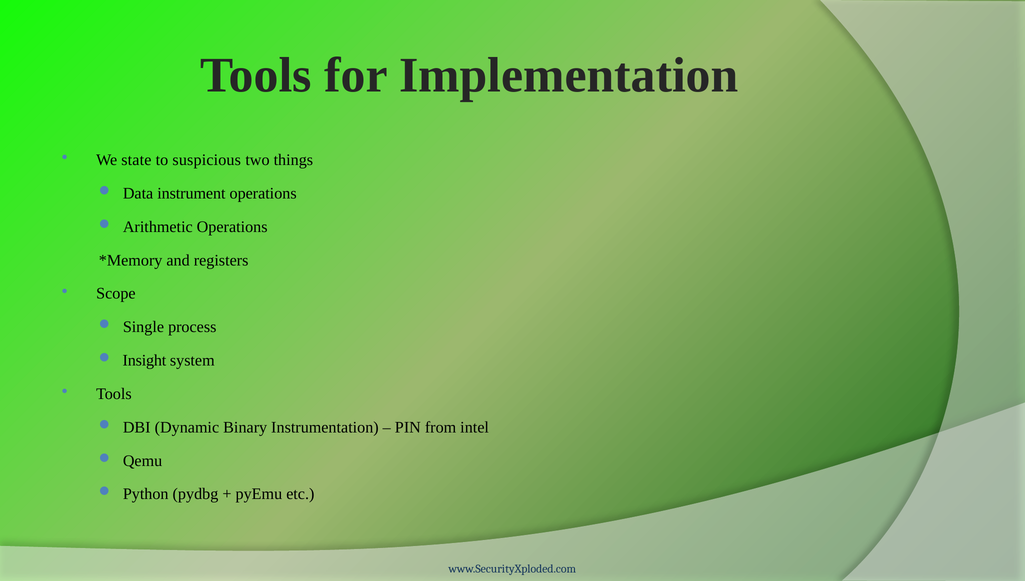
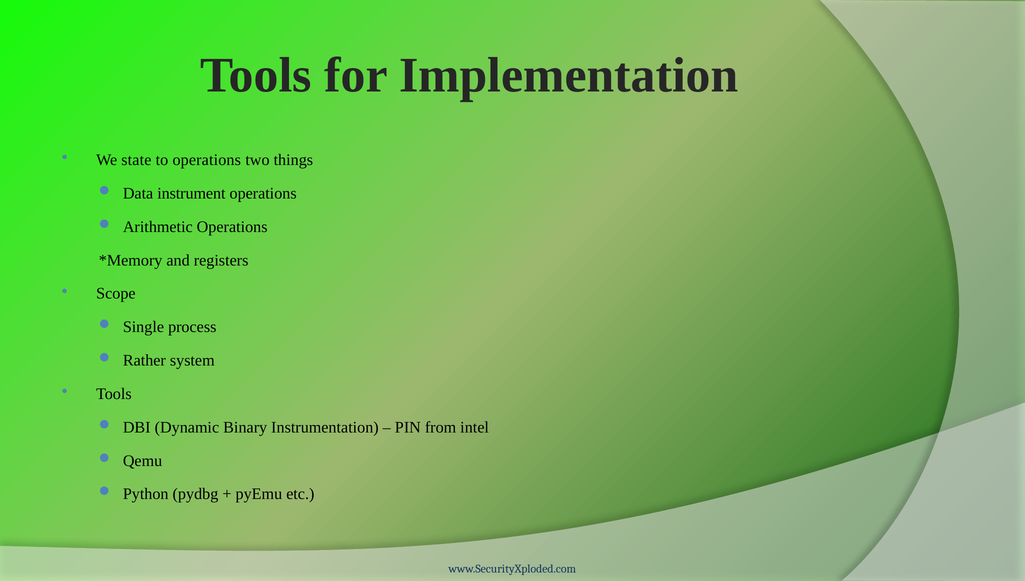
to suspicious: suspicious -> operations
Insight: Insight -> Rather
